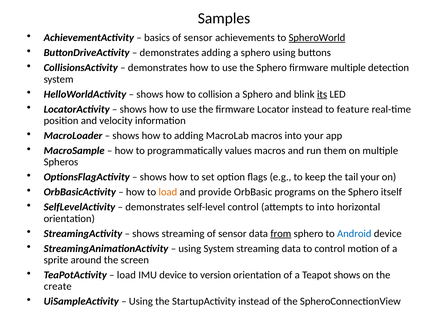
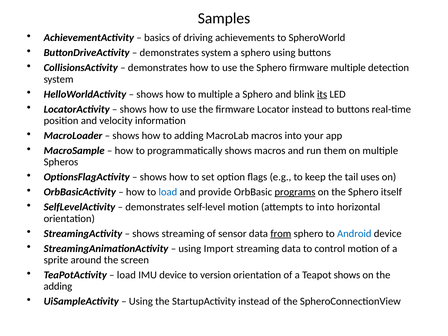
basics of sensor: sensor -> driving
SpheroWorld underline: present -> none
demonstrates adding: adding -> system
to collision: collision -> multiple
to feature: feature -> buttons
programmatically values: values -> shows
tail your: your -> uses
load at (168, 192) colour: orange -> blue
programs underline: none -> present
self-level control: control -> motion
using System: System -> Import
create at (58, 286): create -> adding
